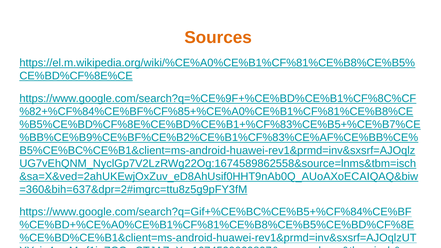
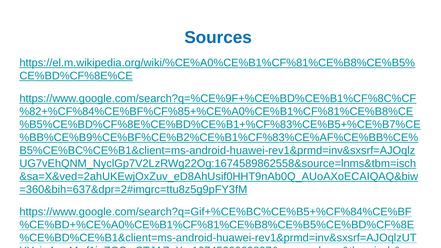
Sources colour: orange -> blue
